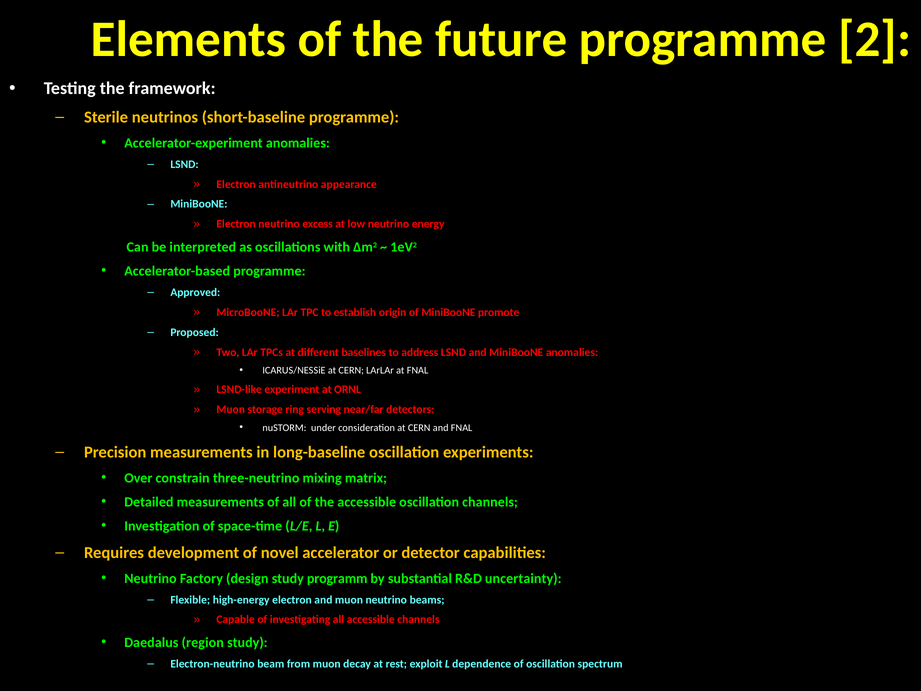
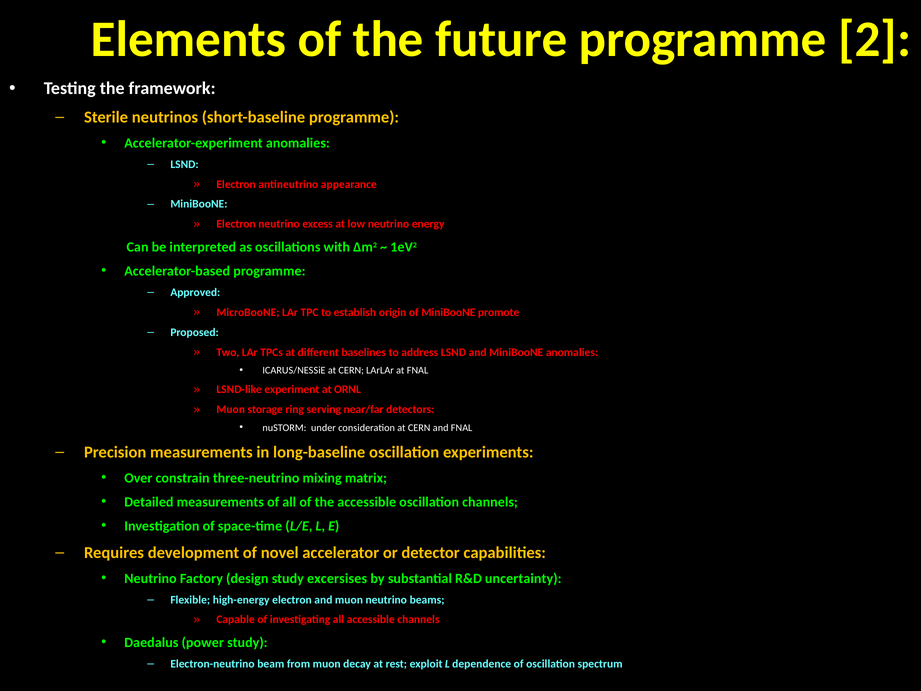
programm: programm -> excersises
region: region -> power
